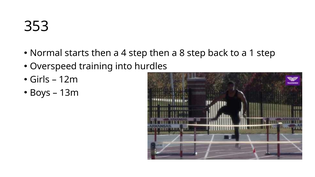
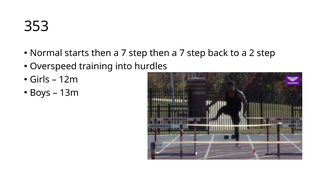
starts then a 4: 4 -> 7
step then a 8: 8 -> 7
1: 1 -> 2
